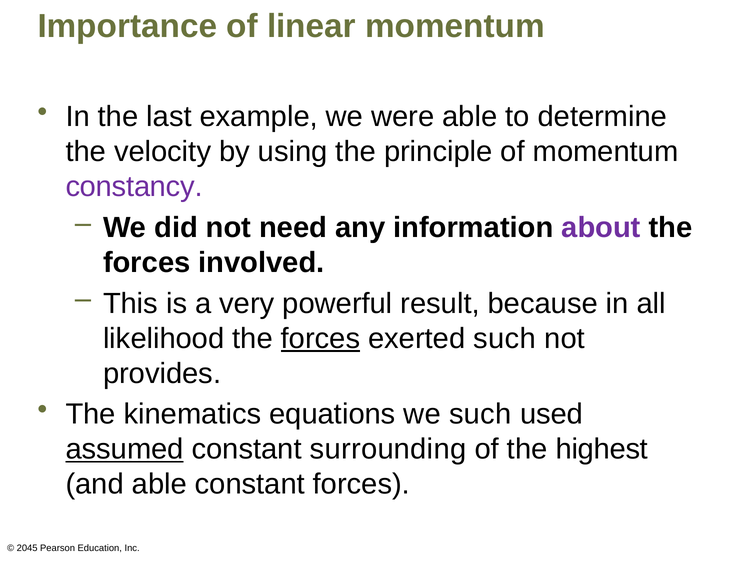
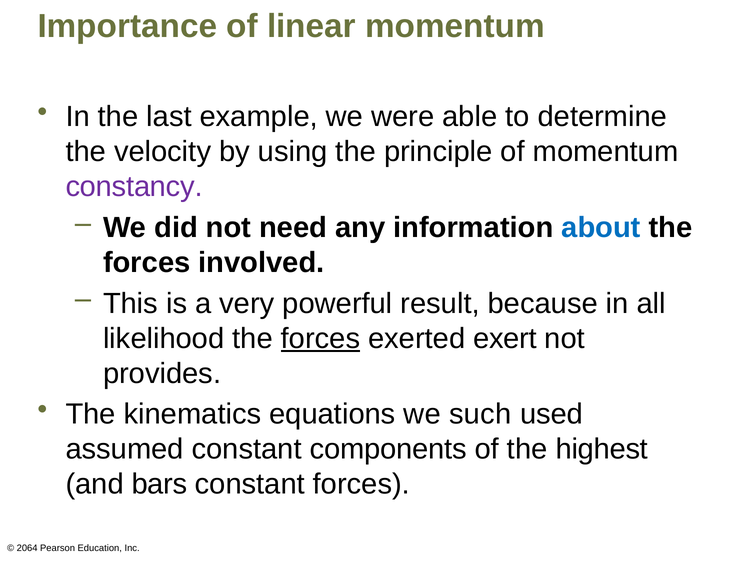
about colour: purple -> blue
exerted such: such -> exert
assumed underline: present -> none
surrounding: surrounding -> components
and able: able -> bars
2045: 2045 -> 2064
